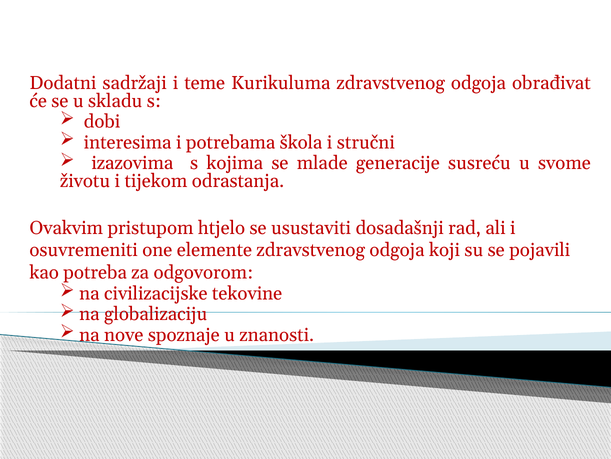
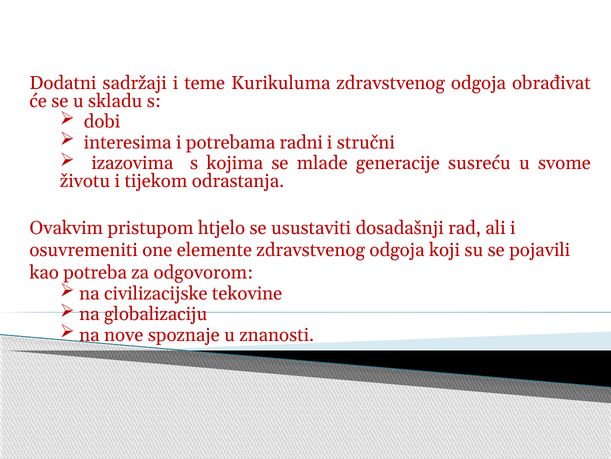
škola: škola -> radni
